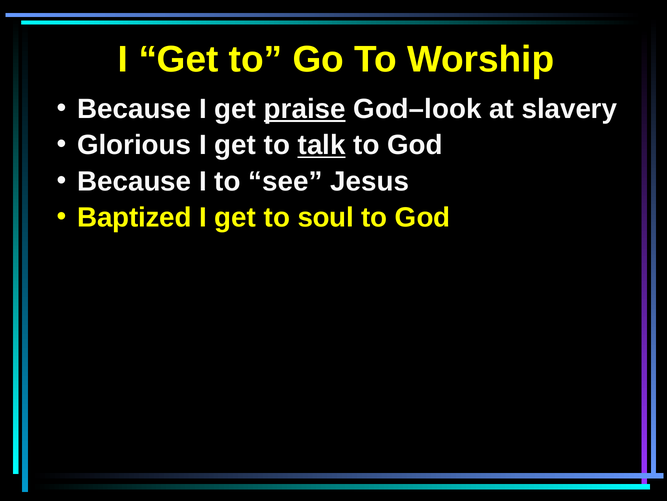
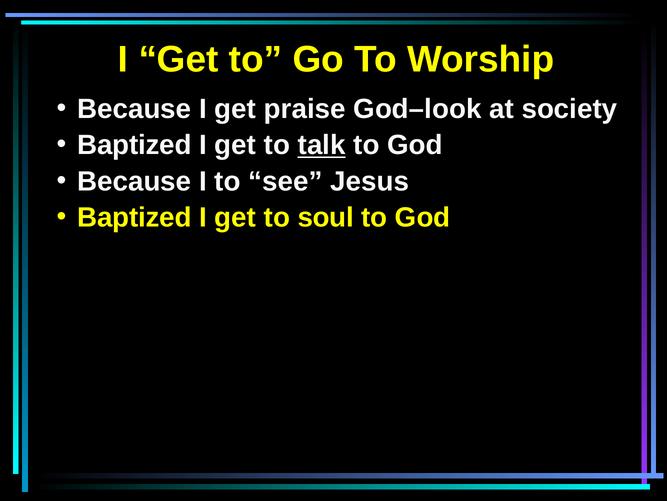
praise underline: present -> none
slavery: slavery -> society
Glorious at (134, 145): Glorious -> Baptized
